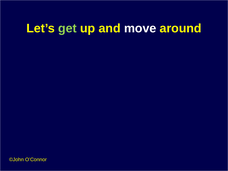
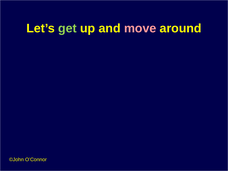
move colour: white -> pink
